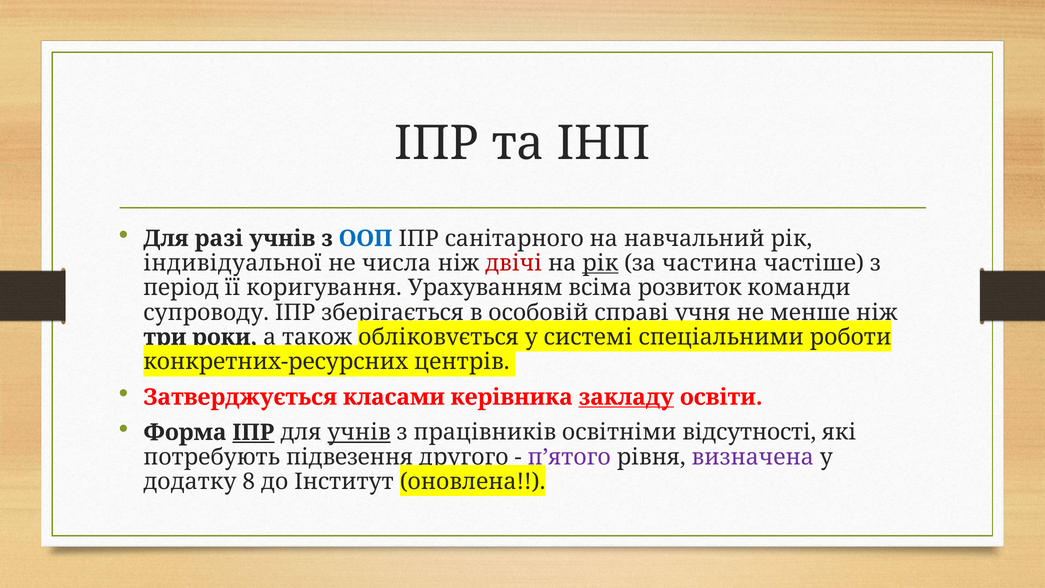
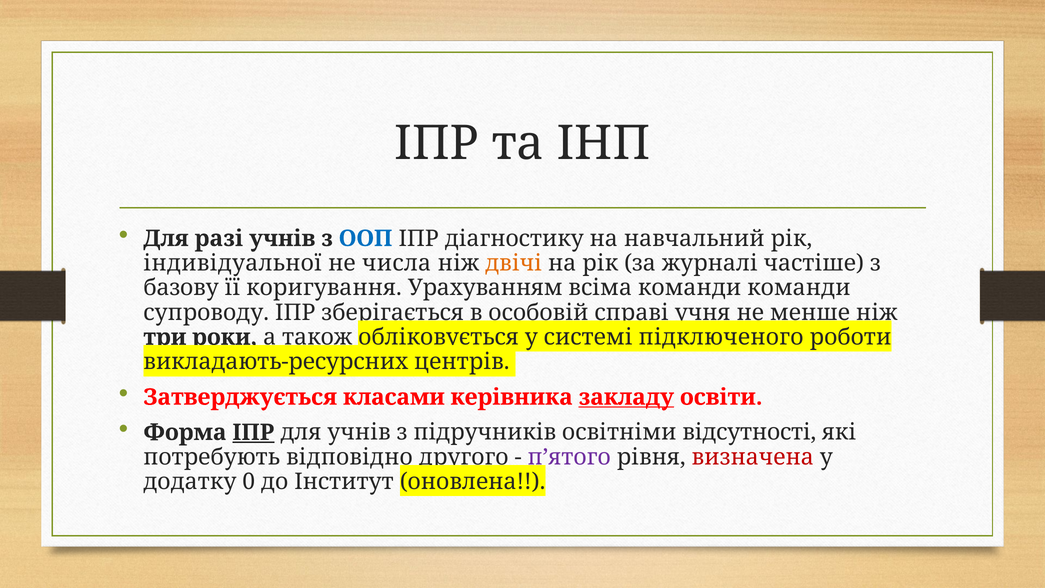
санітарного: санітарного -> діагностику
двічі colour: red -> orange
рік at (600, 263) underline: present -> none
частина: частина -> журналі
період: період -> базову
всіма розвиток: розвиток -> команди
спеціальними: спеціальними -> підключеного
конкретних-ресурсних: конкретних-ресурсних -> викладають-ресурсних
учнів at (359, 432) underline: present -> none
працівників: працівників -> підручників
підвезення: підвезення -> відповідно
визначена colour: purple -> red
8: 8 -> 0
